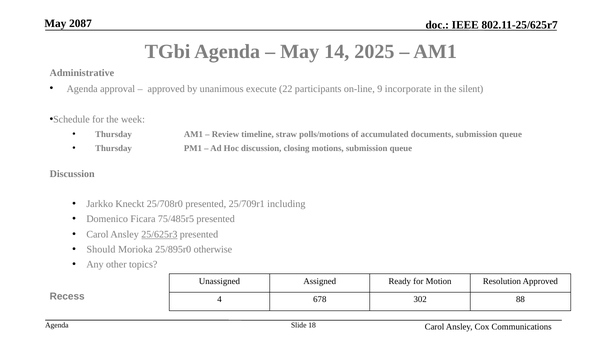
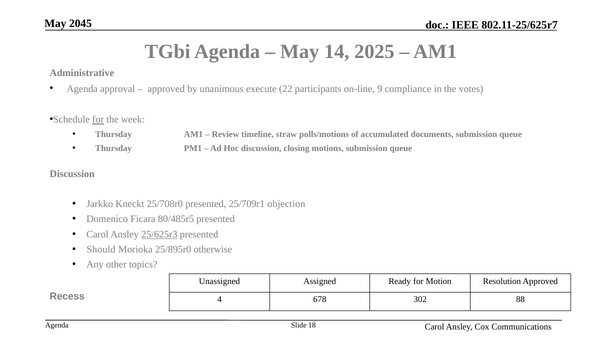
2087: 2087 -> 2045
incorporate: incorporate -> compliance
silent: silent -> votes
for at (98, 120) underline: none -> present
including: including -> objection
75/485r5: 75/485r5 -> 80/485r5
